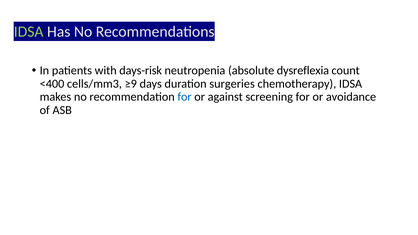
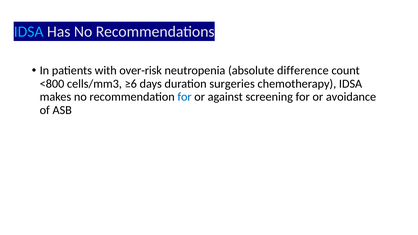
IDSA at (29, 32) colour: light green -> light blue
days-risk: days-risk -> over-risk
dysreflexia: dysreflexia -> difference
<400: <400 -> <800
≥9: ≥9 -> ≥6
